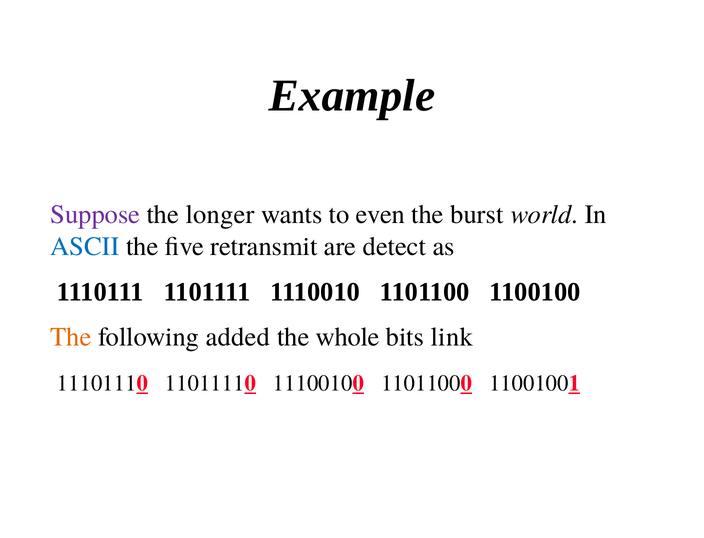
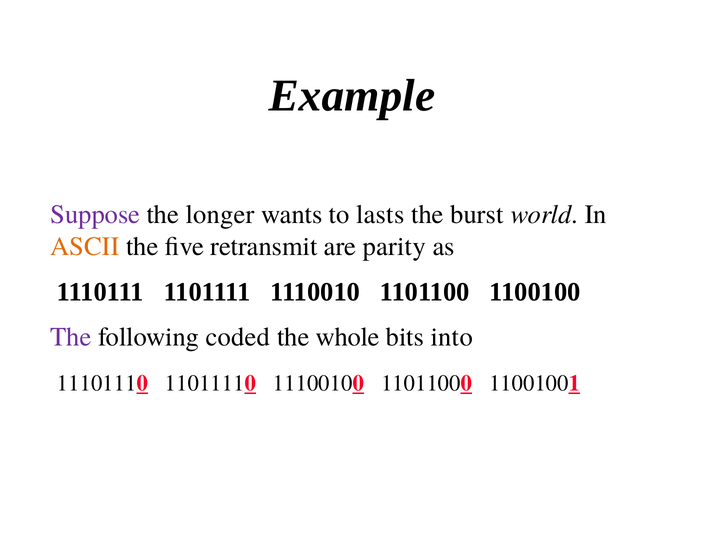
even: even -> lasts
ASCII colour: blue -> orange
detect: detect -> parity
The at (71, 337) colour: orange -> purple
added: added -> coded
link: link -> into
